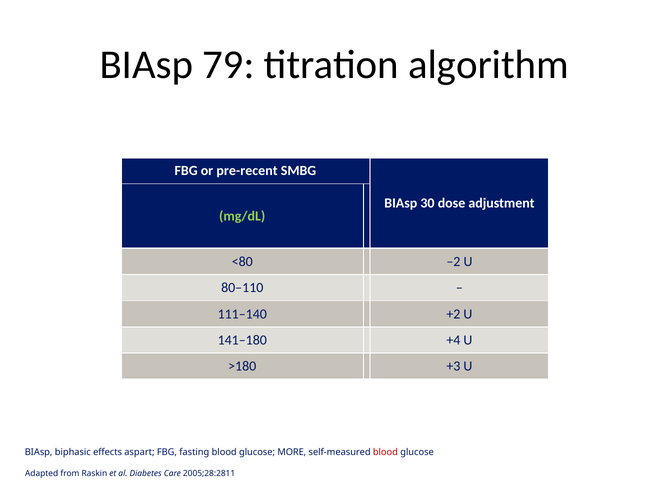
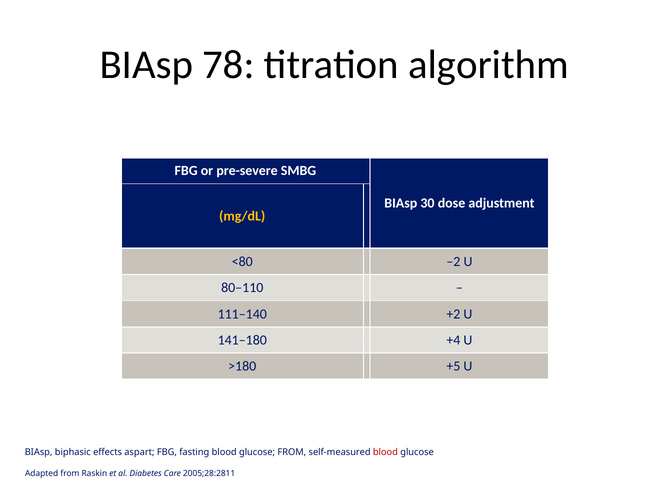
79: 79 -> 78
pre-recent: pre-recent -> pre-severe
mg/dL colour: light green -> yellow
+3: +3 -> +5
glucose MORE: MORE -> FROM
